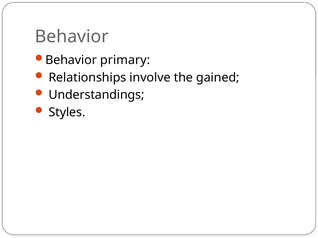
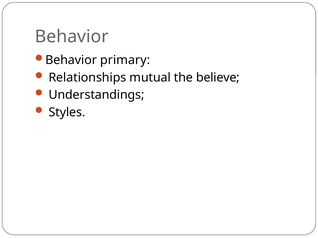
involve: involve -> mutual
gained: gained -> believe
